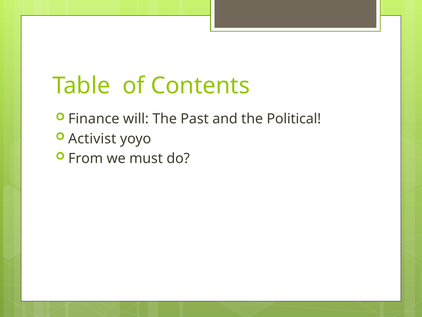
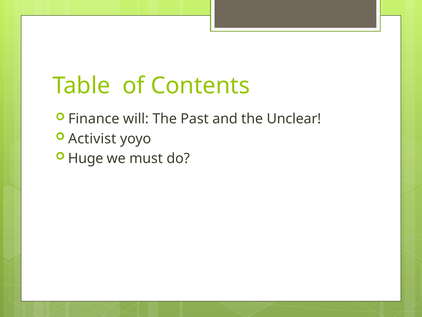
Political: Political -> Unclear
From: From -> Huge
